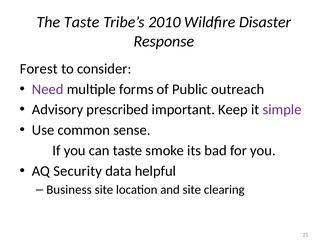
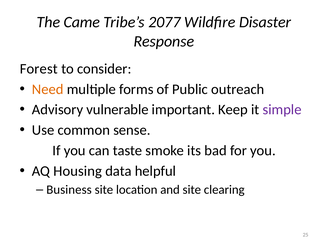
The Taste: Taste -> Came
2010: 2010 -> 2077
Need colour: purple -> orange
prescribed: prescribed -> vulnerable
Security: Security -> Housing
